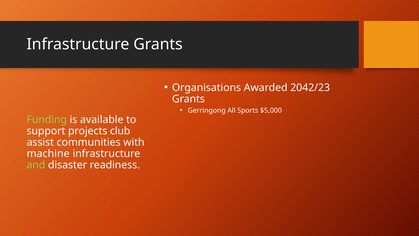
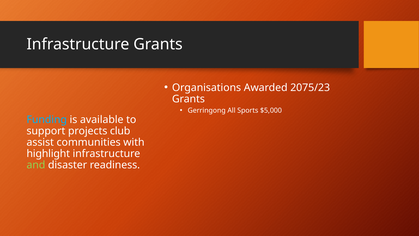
2042/23: 2042/23 -> 2075/23
Funding colour: light green -> light blue
machine: machine -> highlight
